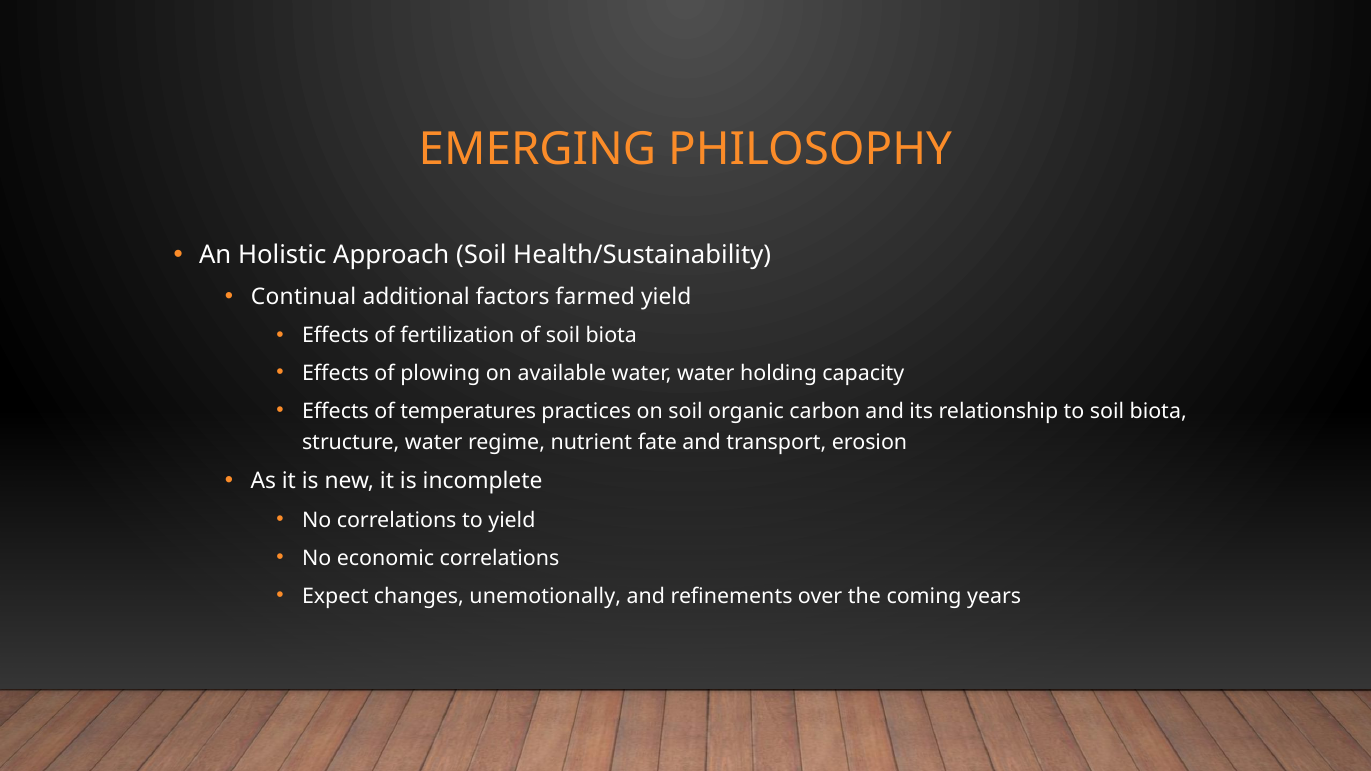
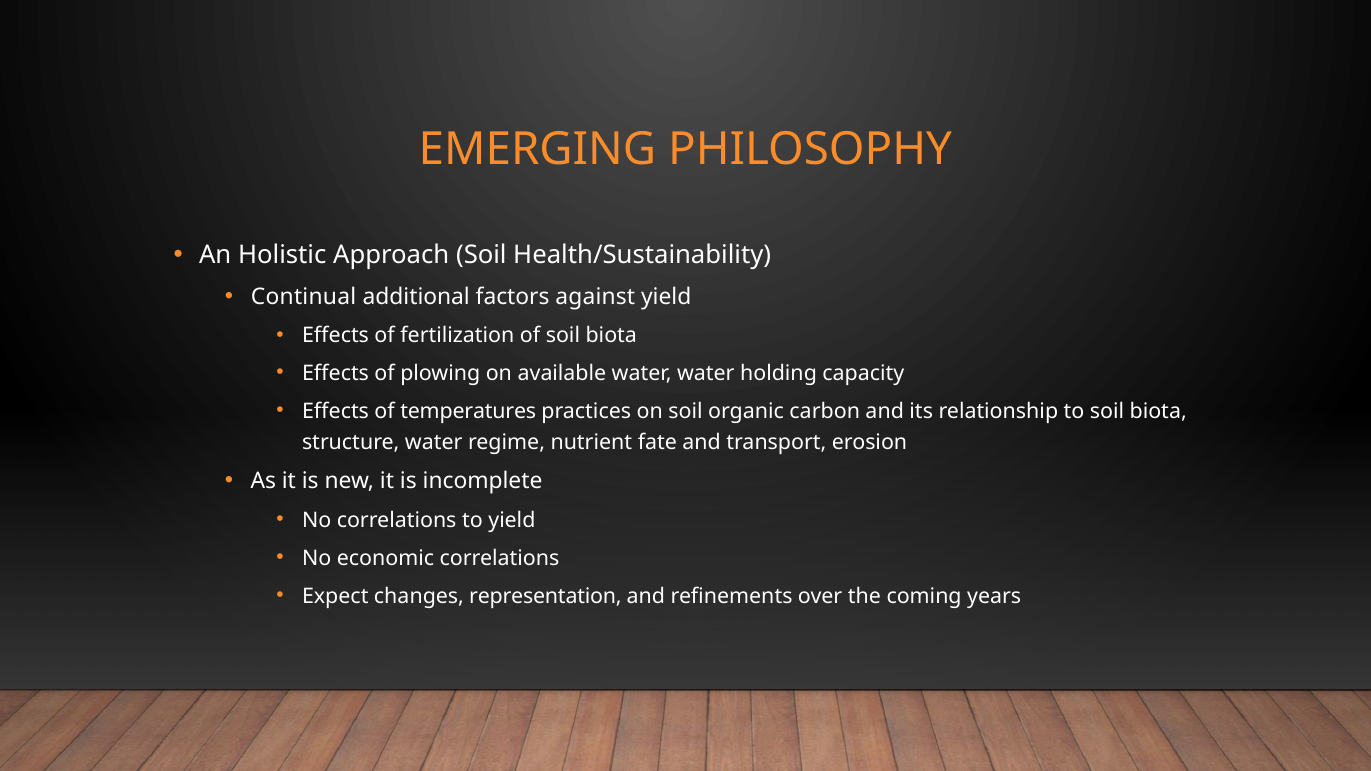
farmed: farmed -> against
unemotionally: unemotionally -> representation
